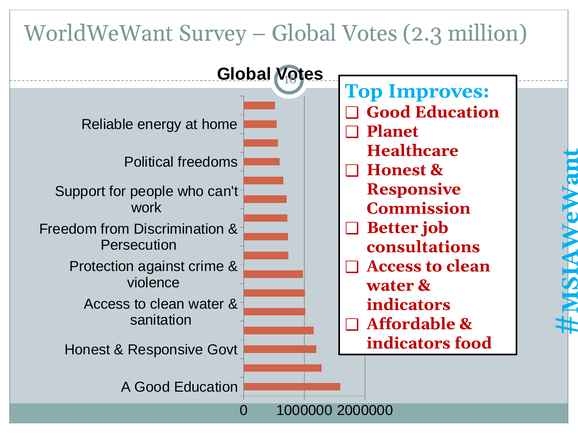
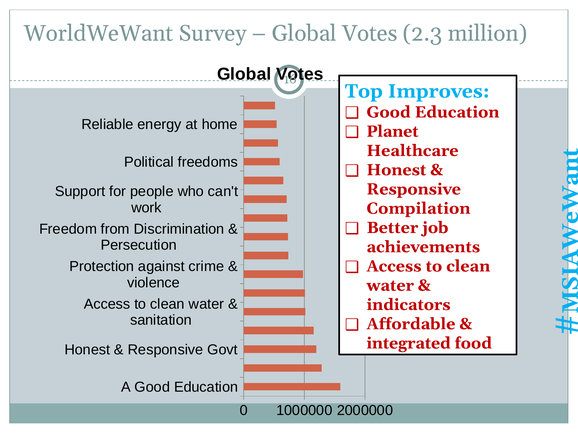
Commission: Commission -> Compilation
consultations: consultations -> achievements
indicators at (408, 344): indicators -> integrated
